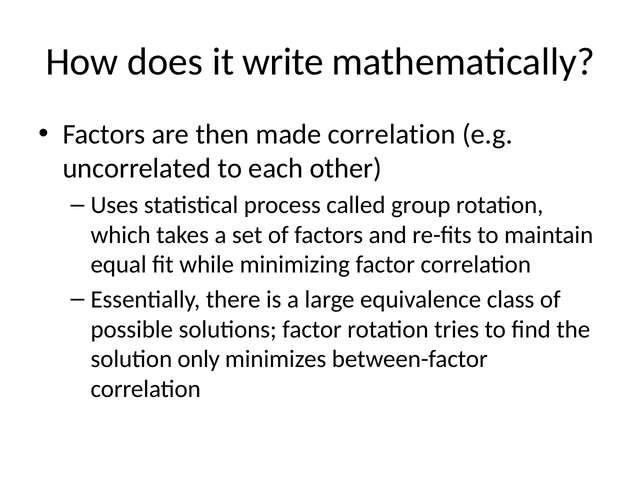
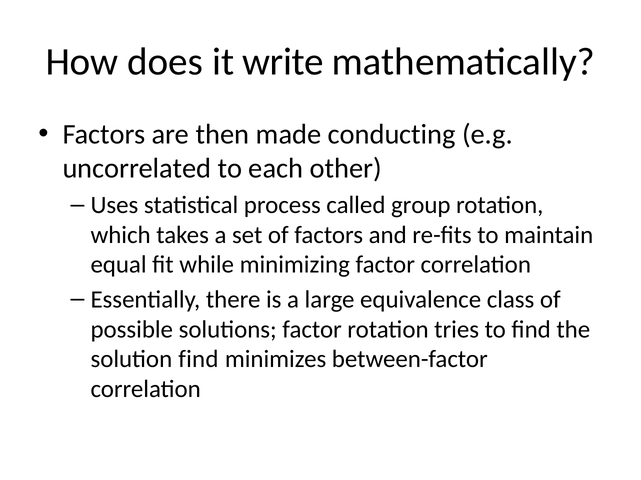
made correlation: correlation -> conducting
solution only: only -> find
